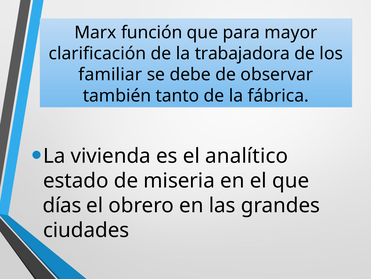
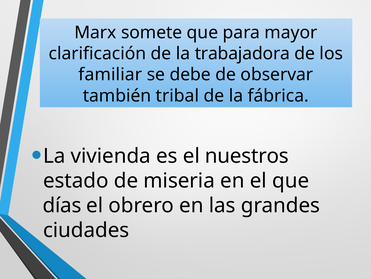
función: función -> somete
tanto: tanto -> tribal
analítico: analítico -> nuestros
